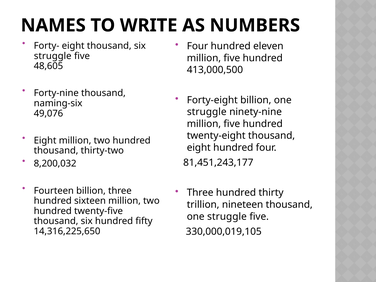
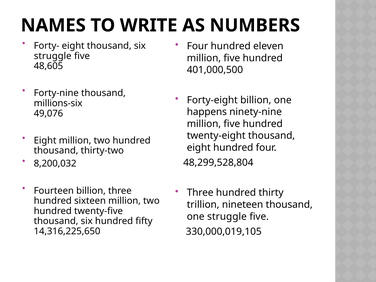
413,000,500: 413,000,500 -> 401,000,500
naming-six: naming-six -> millions-six
struggle at (207, 112): struggle -> happens
81,451,243,177: 81,451,243,177 -> 48,299,528,804
